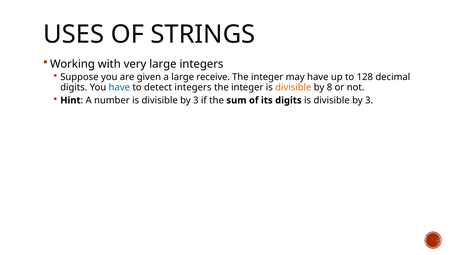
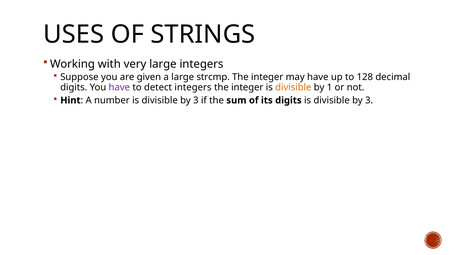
receive: receive -> strcmp
have at (119, 87) colour: blue -> purple
8: 8 -> 1
